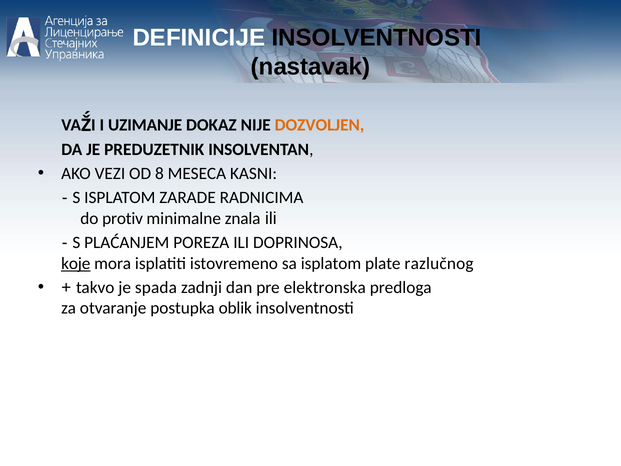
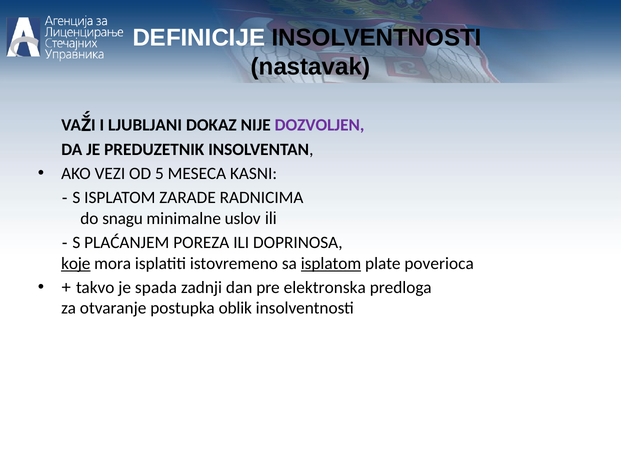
UZIMANJE: UZIMANJE -> LJUBLJANI
DOZVOLJEN colour: orange -> purple
8: 8 -> 5
protiv: protiv -> snagu
znala: znala -> uslov
isplatom at (331, 263) underline: none -> present
razlučnog: razlučnog -> poverioca
